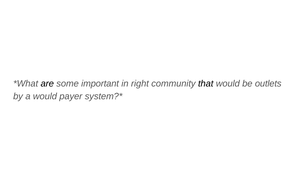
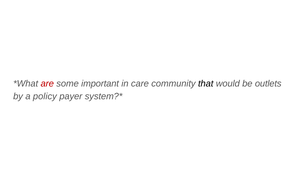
are colour: black -> red
right: right -> care
a would: would -> policy
